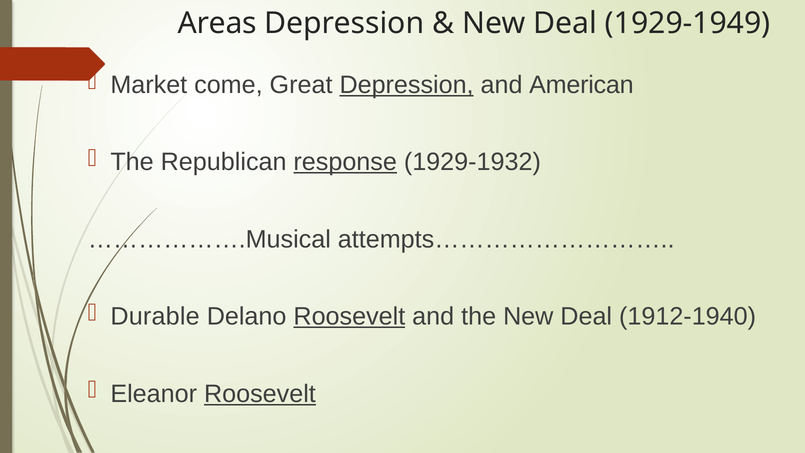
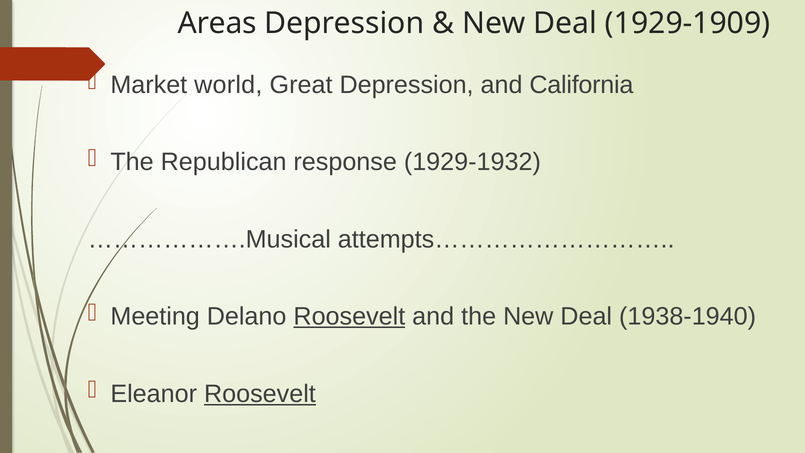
1929-1949: 1929-1949 -> 1929-1909
come: come -> world
Depression at (407, 85) underline: present -> none
American: American -> California
response underline: present -> none
Durable: Durable -> Meeting
1912-1940: 1912-1940 -> 1938-1940
